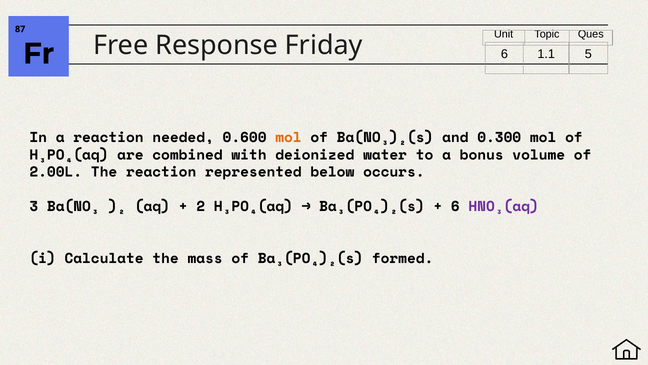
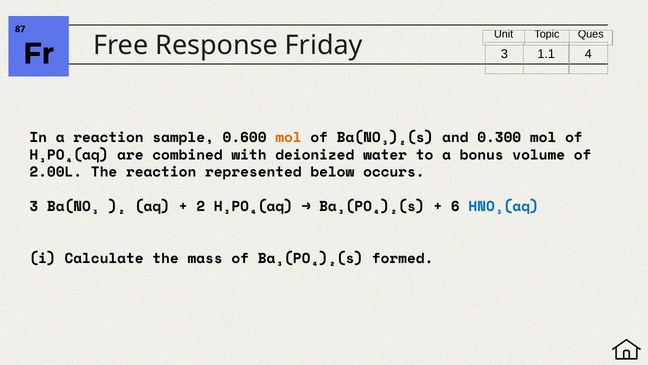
Friday 6: 6 -> 3
5: 5 -> 4
needed: needed -> sample
HNO₃(aq colour: purple -> blue
